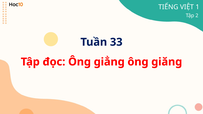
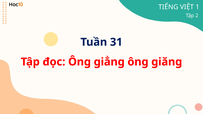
33: 33 -> 31
